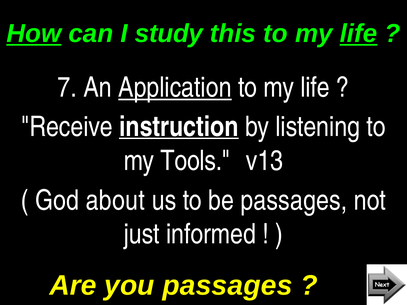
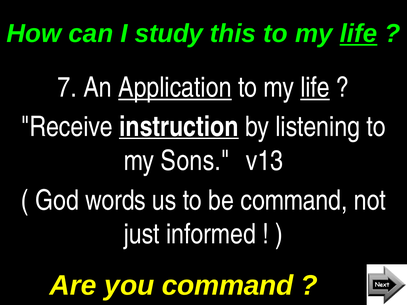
How underline: present -> none
life at (315, 87) underline: none -> present
Tools: Tools -> Sons
about: about -> words
be passages: passages -> command
you passages: passages -> command
